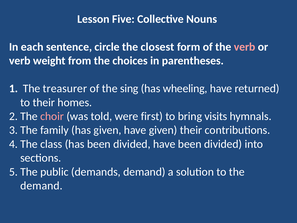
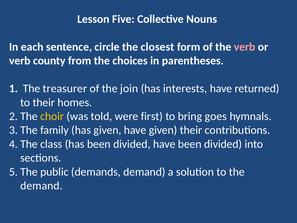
weight: weight -> county
sing: sing -> join
wheeling: wheeling -> interests
choir colour: pink -> yellow
visits: visits -> goes
